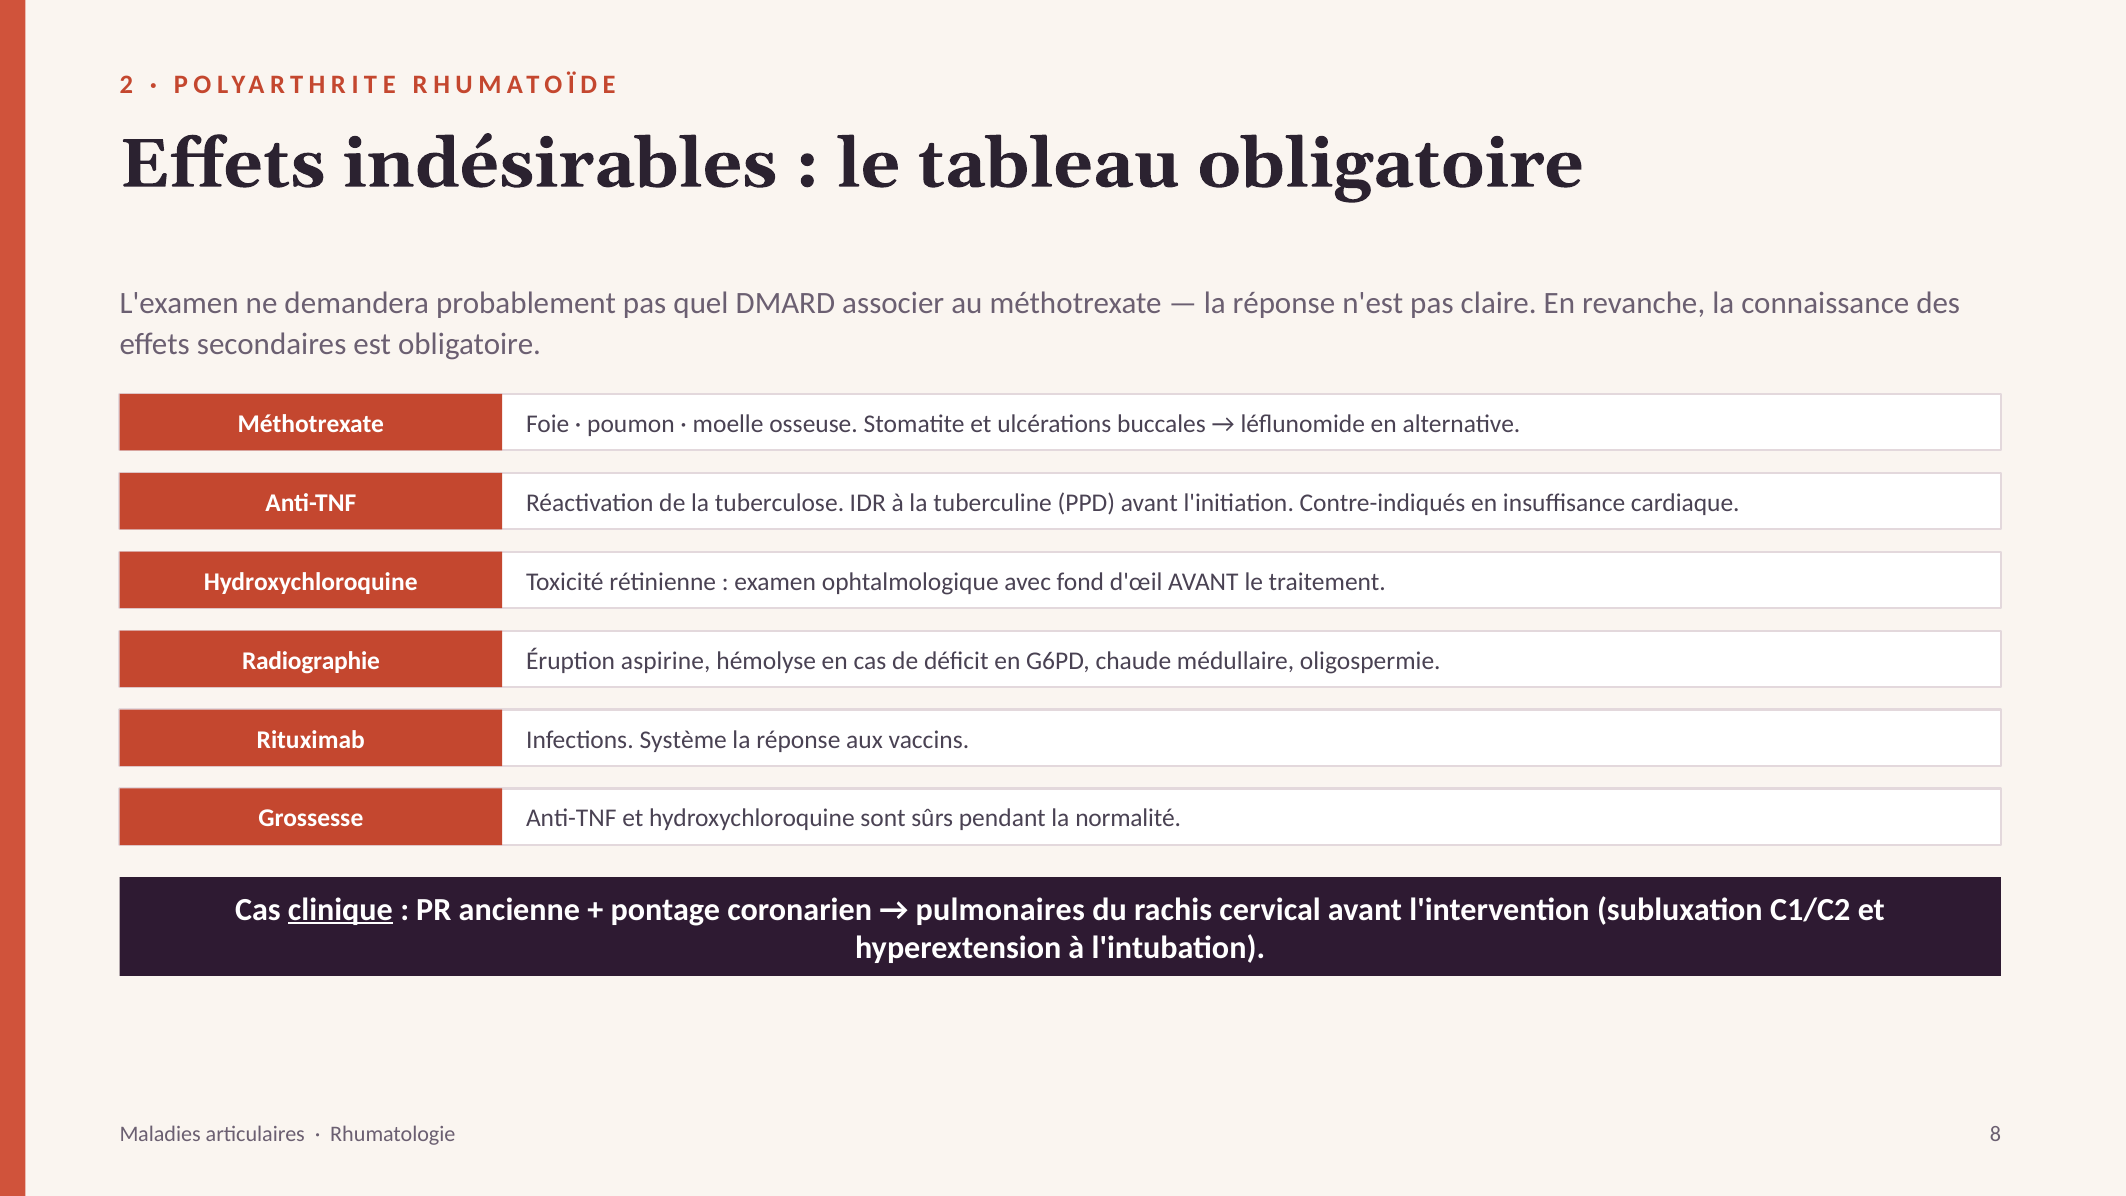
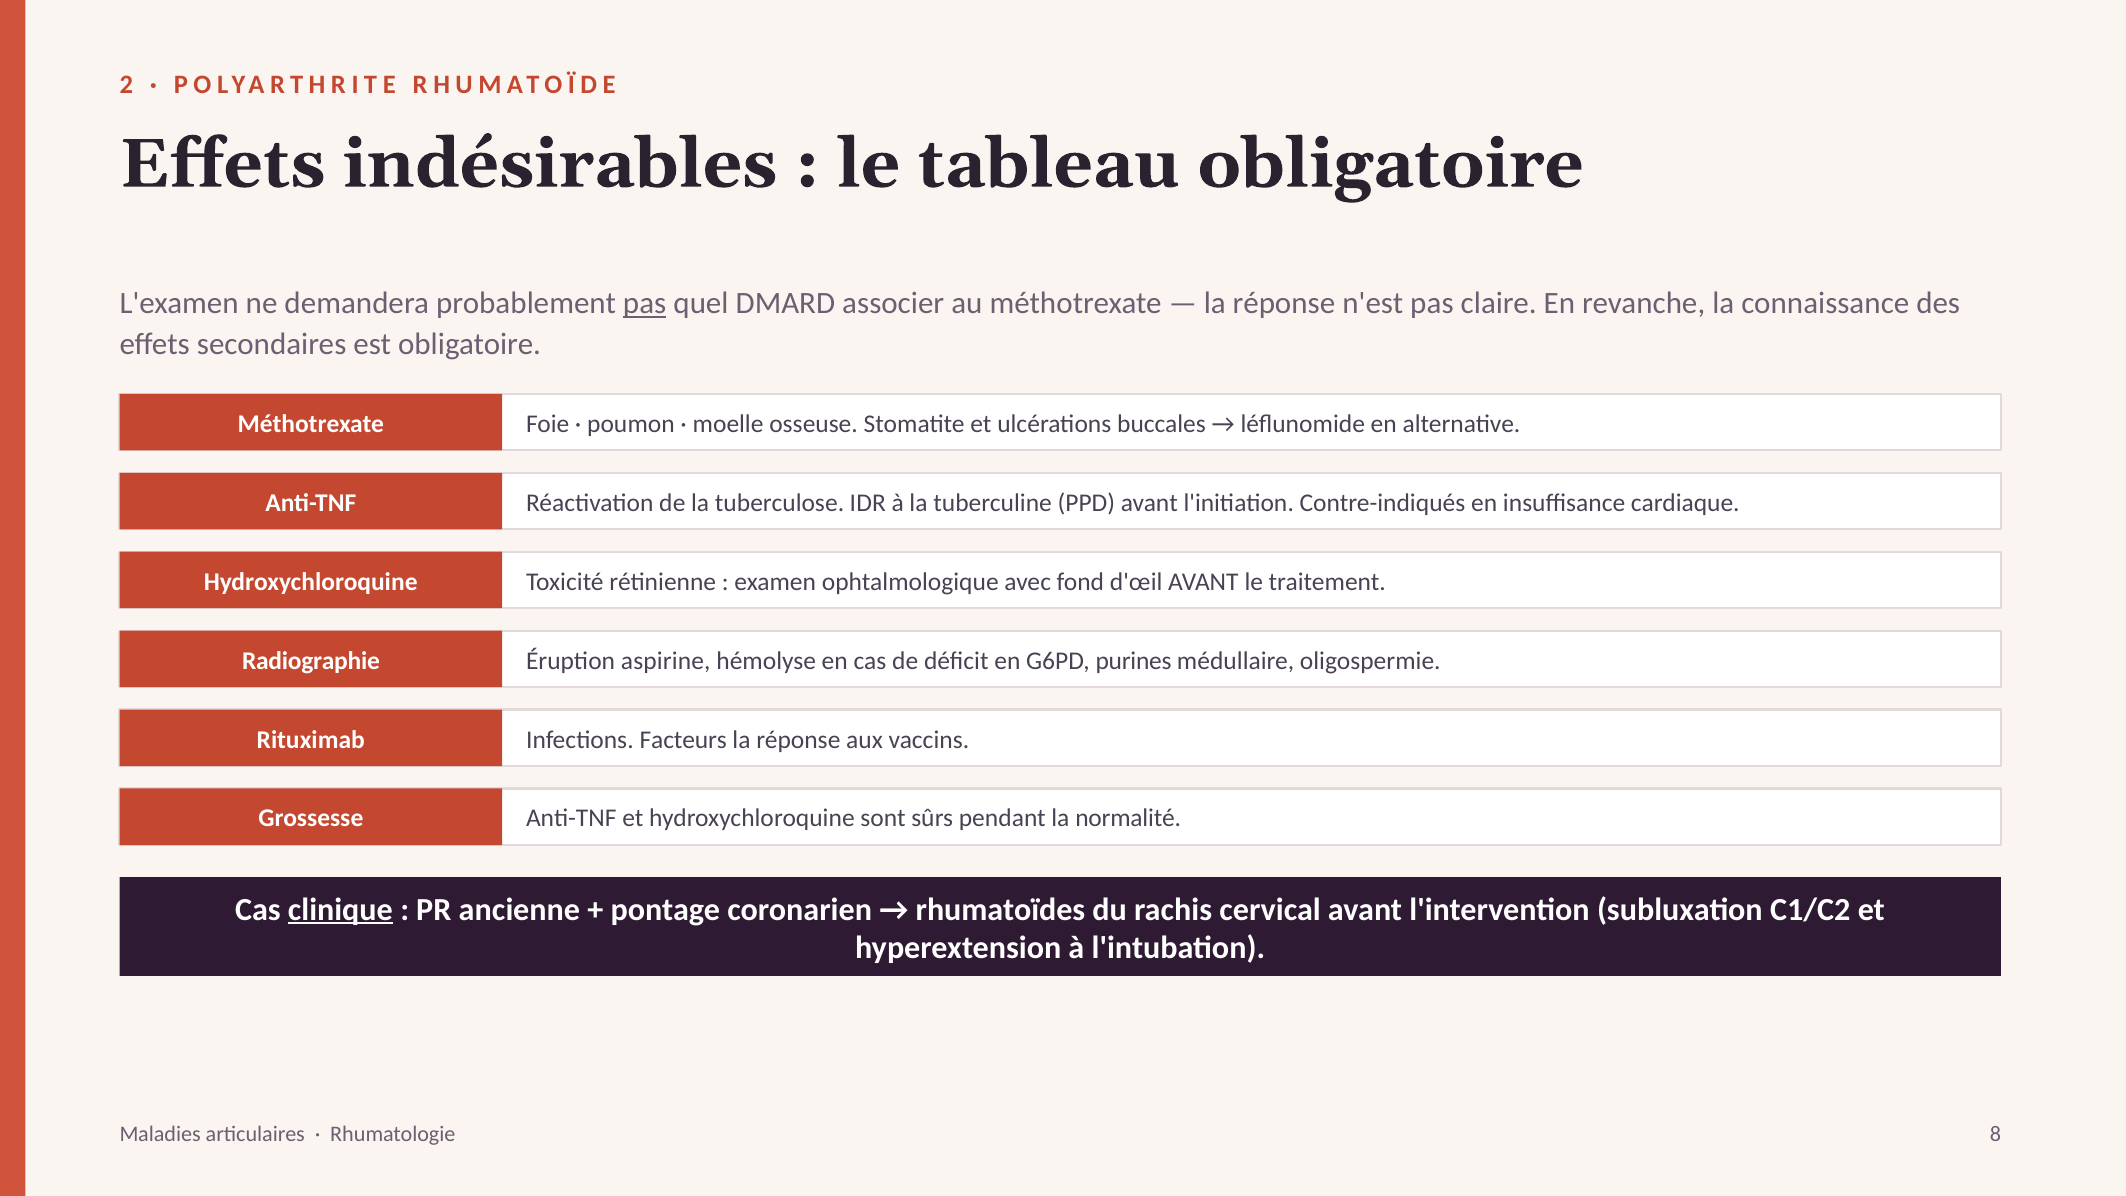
pas at (645, 303) underline: none -> present
chaude: chaude -> purines
Système: Système -> Facteurs
pulmonaires: pulmonaires -> rhumatoïdes
